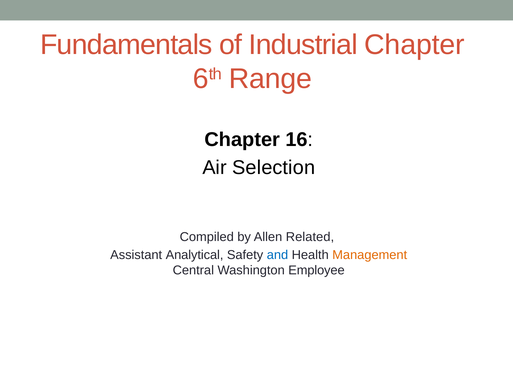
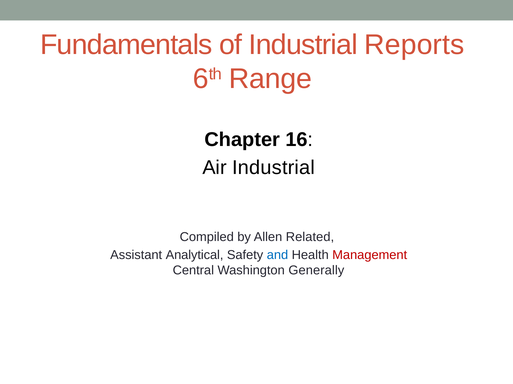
Industrial Chapter: Chapter -> Reports
Air Selection: Selection -> Industrial
Management colour: orange -> red
Employee: Employee -> Generally
